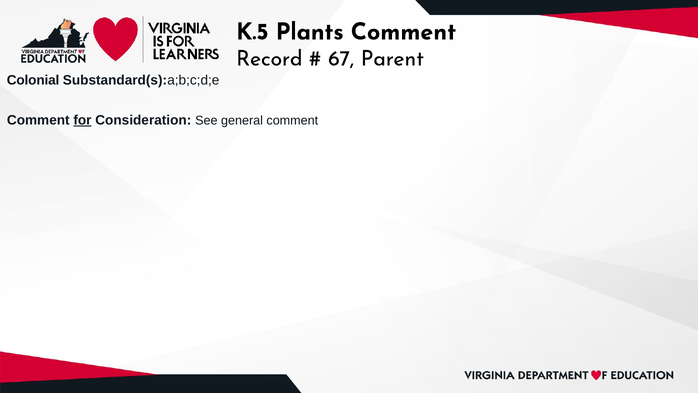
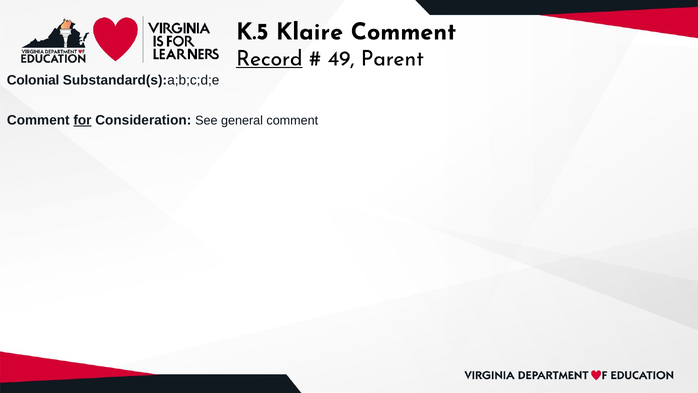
Plants: Plants -> Klaire
Record underline: none -> present
67: 67 -> 49
